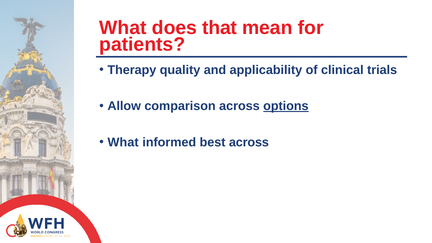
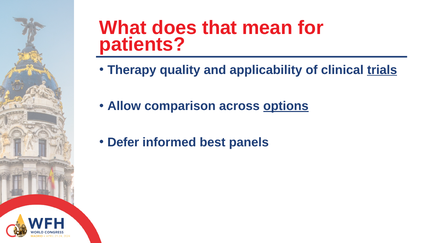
trials underline: none -> present
What at (123, 142): What -> Defer
best across: across -> panels
